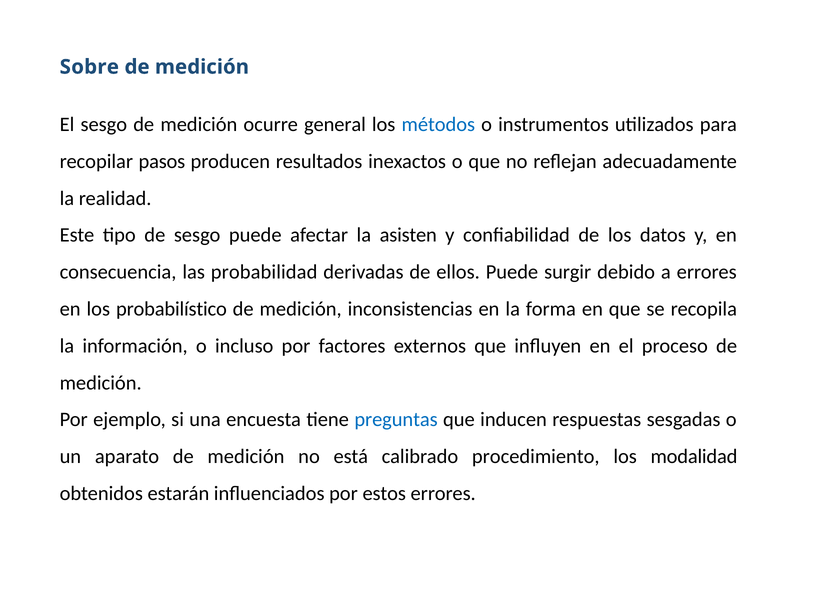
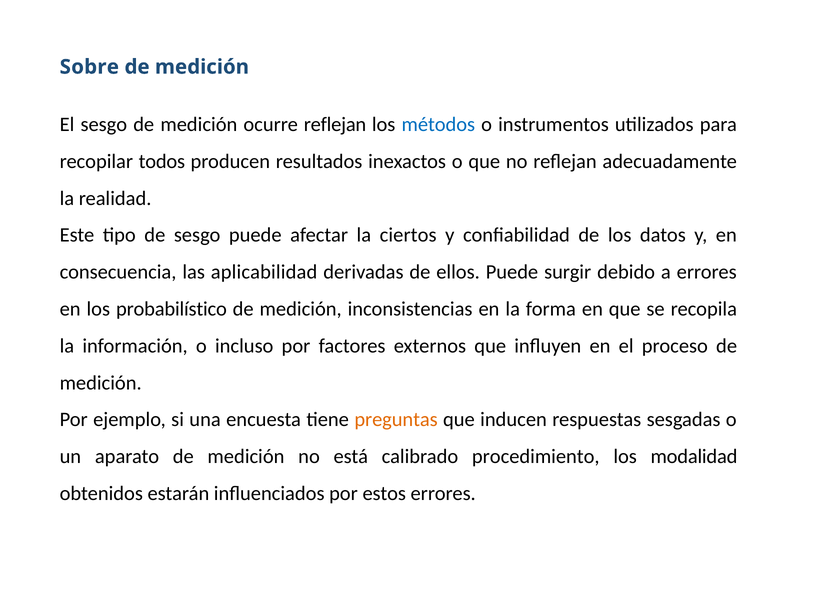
ocurre general: general -> reflejan
pasos: pasos -> todos
asisten: asisten -> ciertos
probabilidad: probabilidad -> aplicabilidad
preguntas colour: blue -> orange
